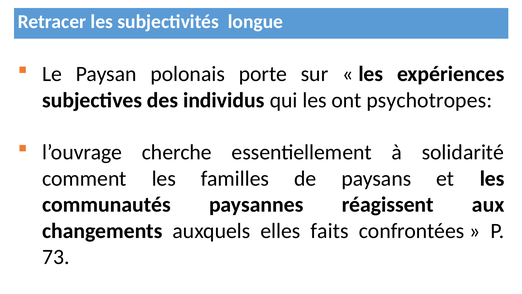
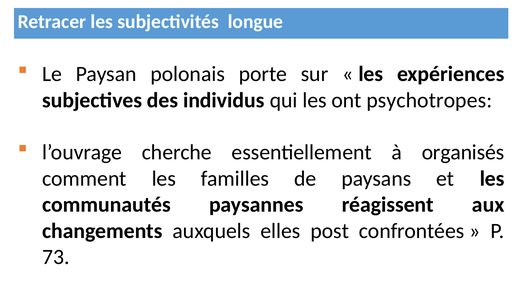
solidarité: solidarité -> organisés
faits: faits -> post
